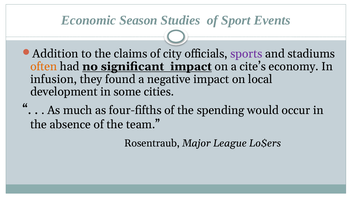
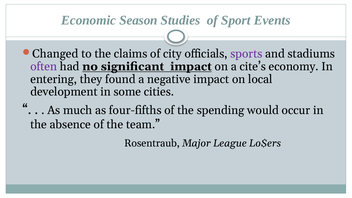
Addition: Addition -> Changed
often colour: orange -> purple
infusion: infusion -> entering
